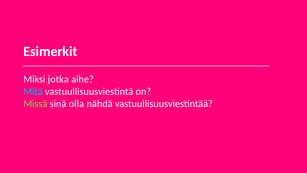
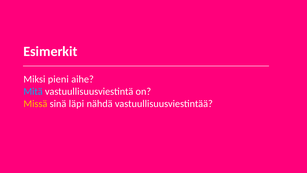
jotka: jotka -> pieni
Missä colour: light green -> yellow
olla: olla -> läpi
